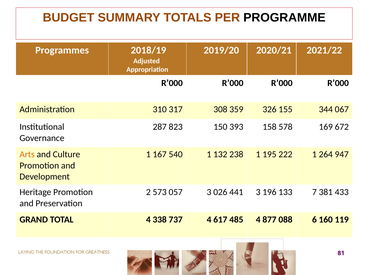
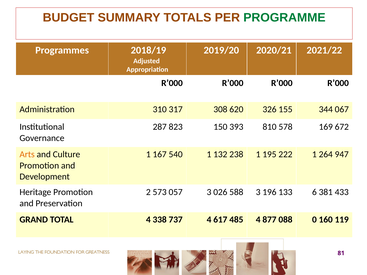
PROGRAMME colour: black -> green
359: 359 -> 620
158: 158 -> 810
441: 441 -> 588
7: 7 -> 6
6: 6 -> 0
